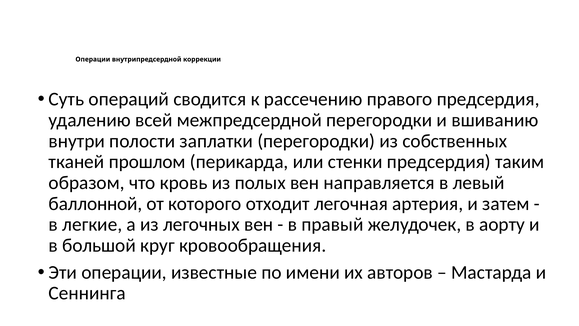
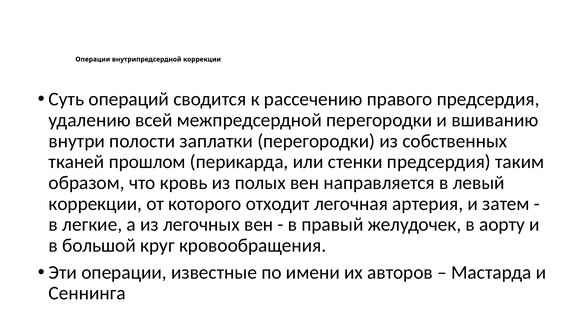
баллонной at (95, 203): баллонной -> коррекции
